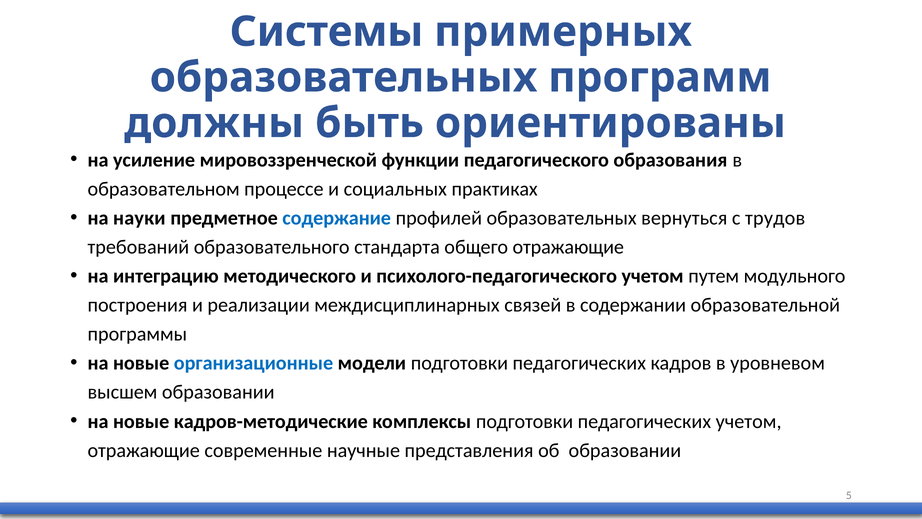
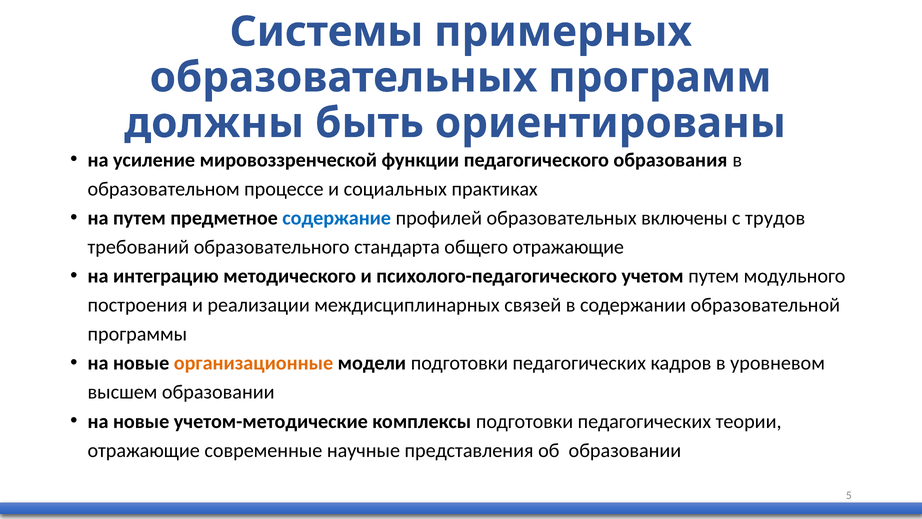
на науки: науки -> путем
вернуться: вернуться -> включены
организационные colour: blue -> orange
кадров-методические: кадров-методические -> учетом-методические
педагогических учетом: учетом -> теории
